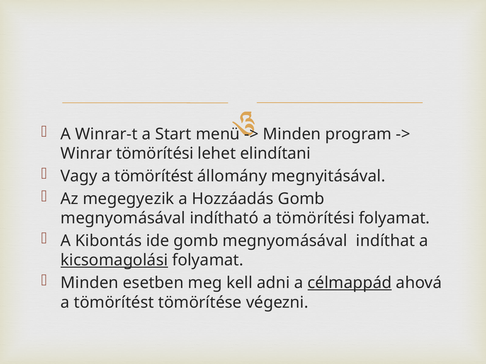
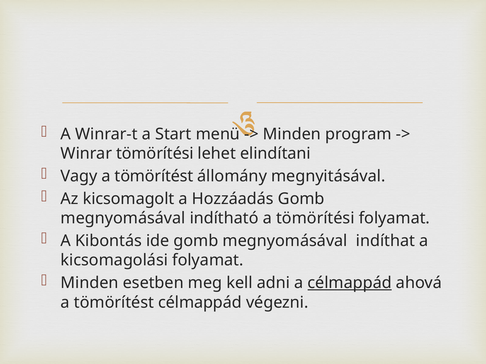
megegyezik: megegyezik -> kicsomagolt
kicsomagolási underline: present -> none
tömörítést tömörítése: tömörítése -> célmappád
